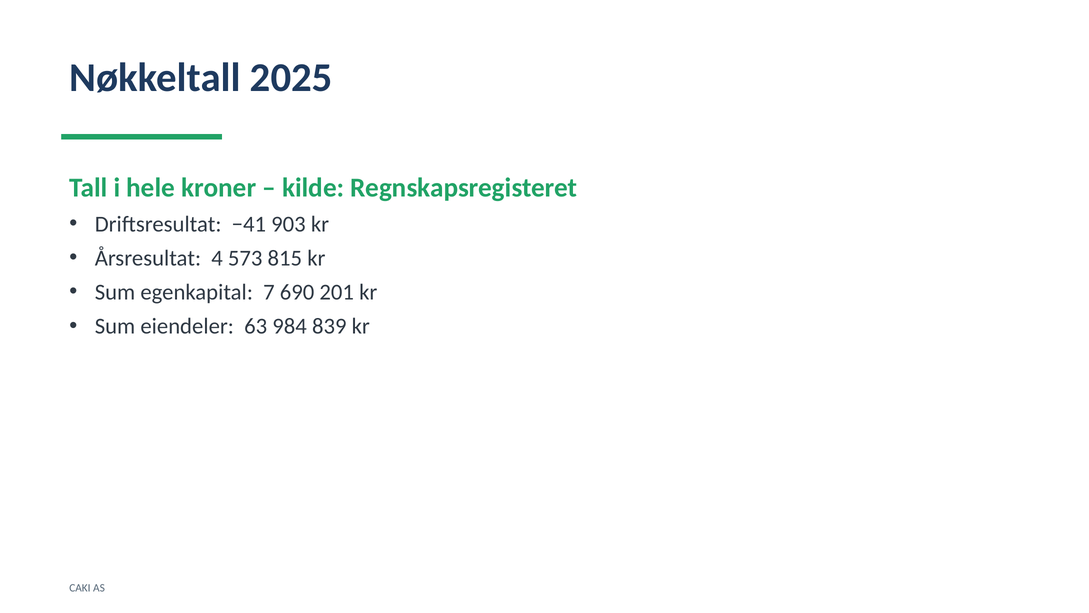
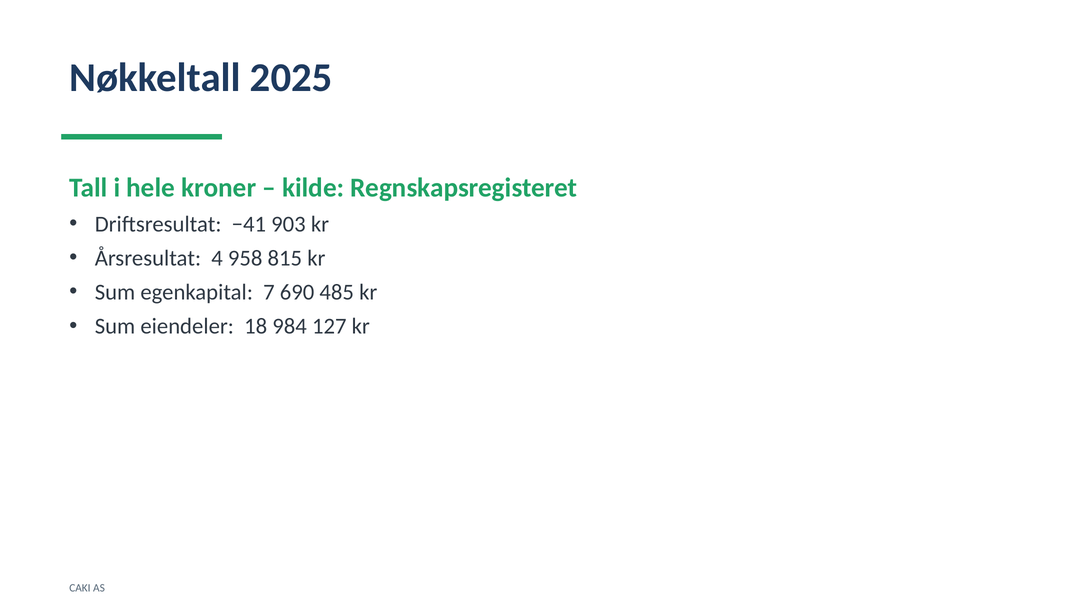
573: 573 -> 958
201: 201 -> 485
63: 63 -> 18
839: 839 -> 127
